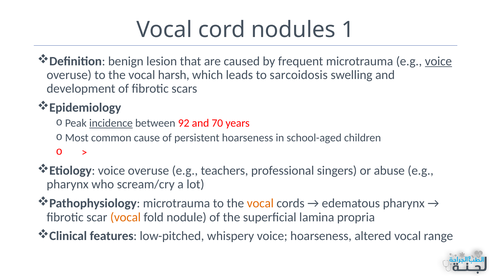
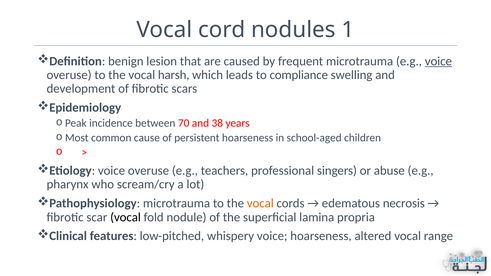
sarcoidosis: sarcoidosis -> compliance
incidence underline: present -> none
92: 92 -> 70
70: 70 -> 38
edematous pharynx: pharynx -> necrosis
vocal at (125, 217) colour: orange -> black
